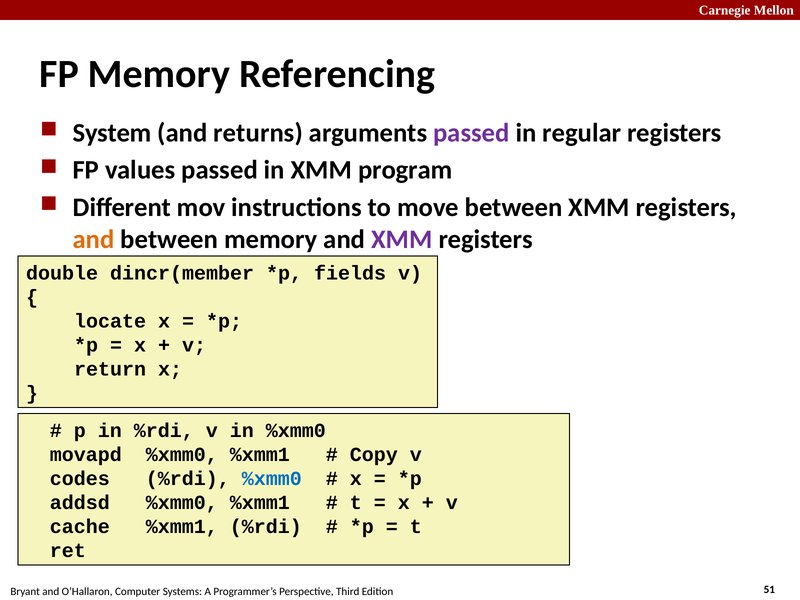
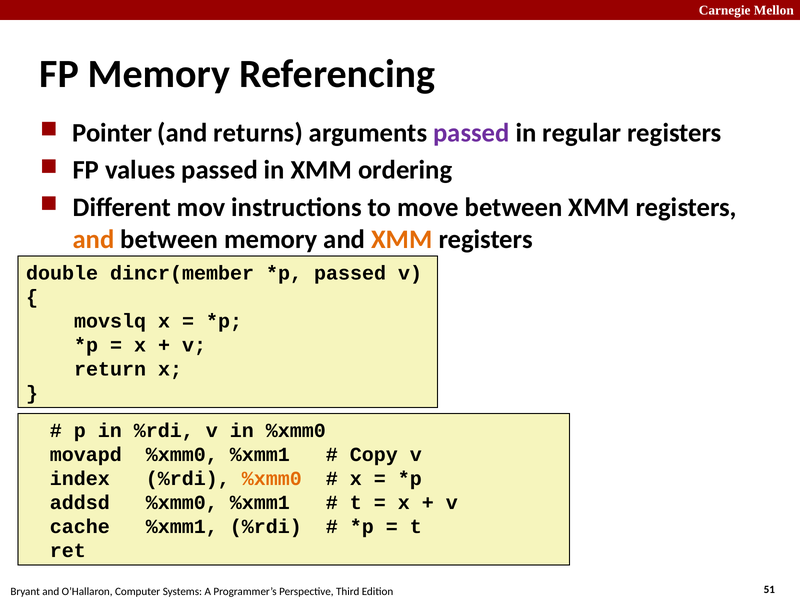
System: System -> Pointer
program: program -> ordering
XMM at (402, 240) colour: purple -> orange
fields at (350, 273): fields -> passed
locate: locate -> movslq
codes: codes -> index
%xmm0 at (272, 479) colour: blue -> orange
